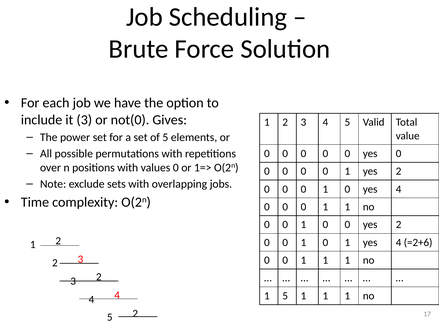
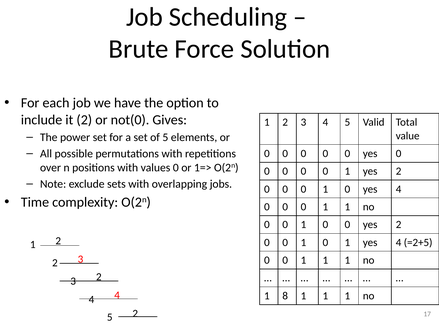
it 3: 3 -> 2
=2+6: =2+6 -> =2+5
1 5: 5 -> 8
